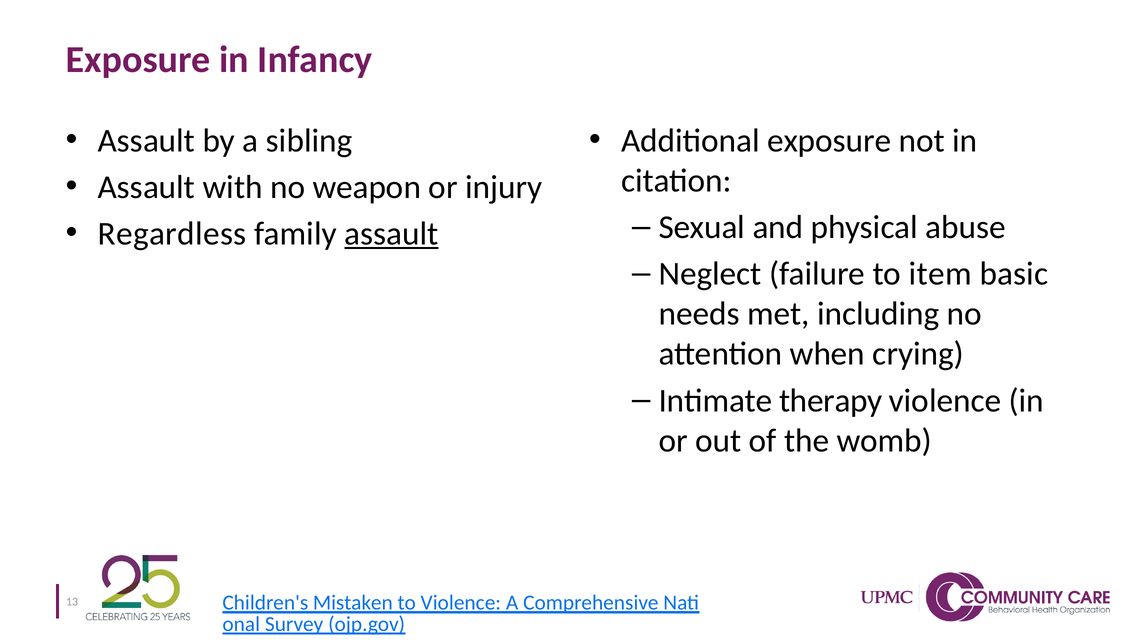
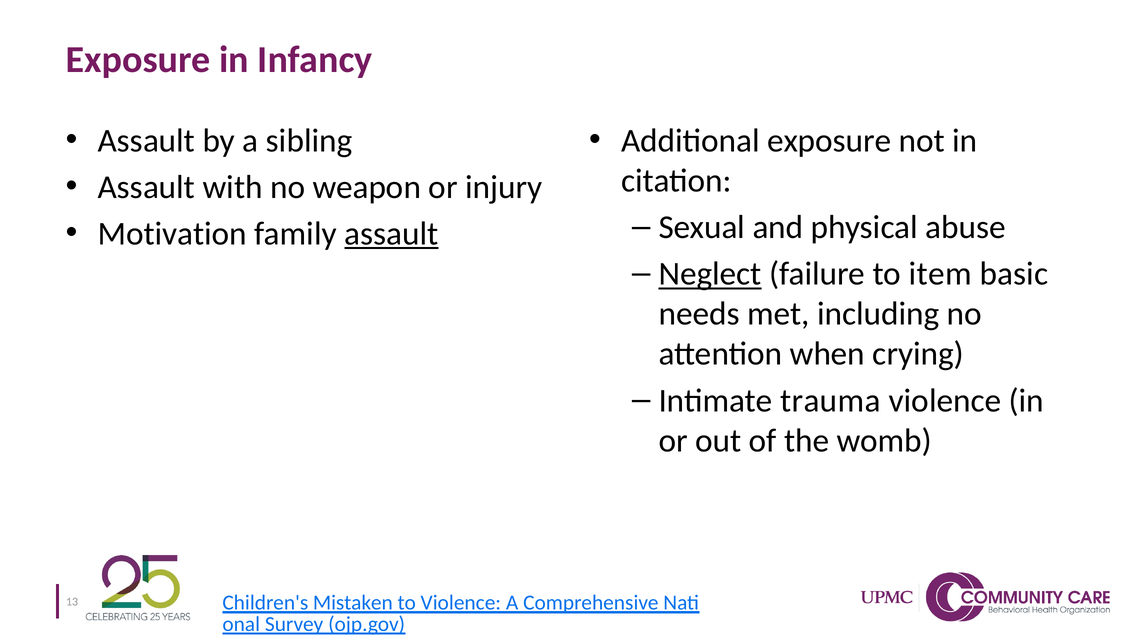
Regardless: Regardless -> Motivation
Neglect underline: none -> present
therapy: therapy -> trauma
